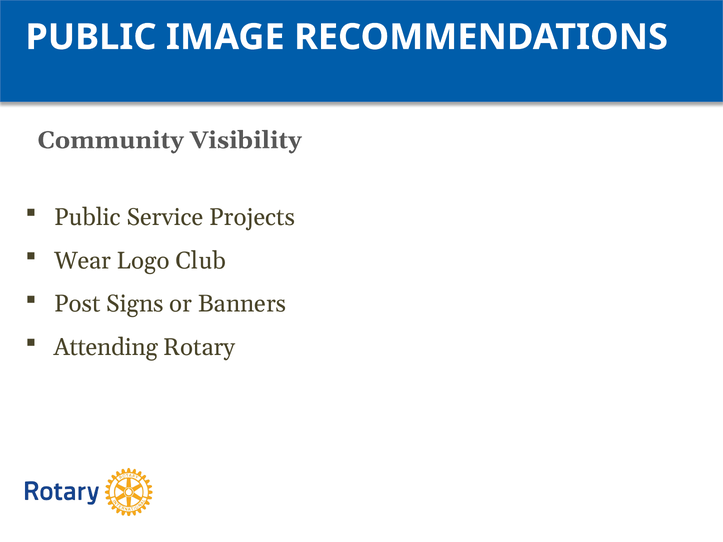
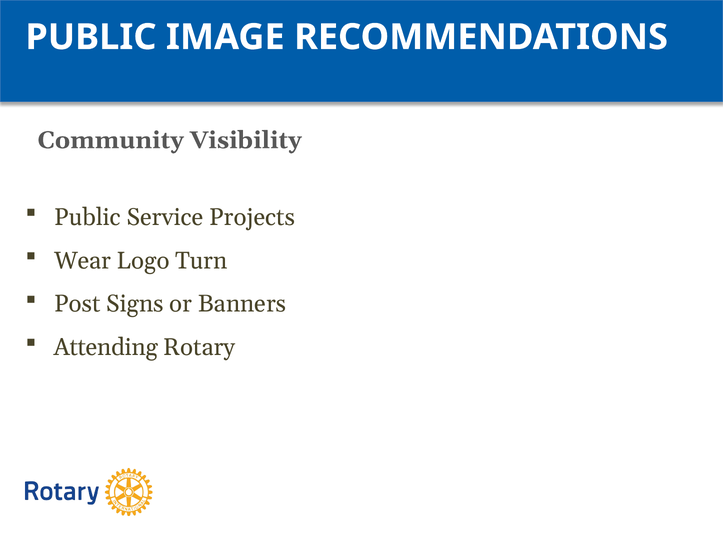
Club: Club -> Turn
